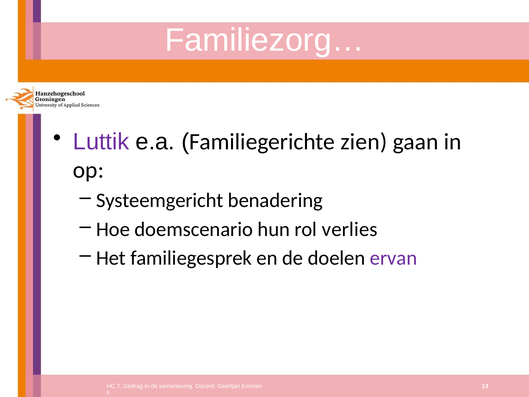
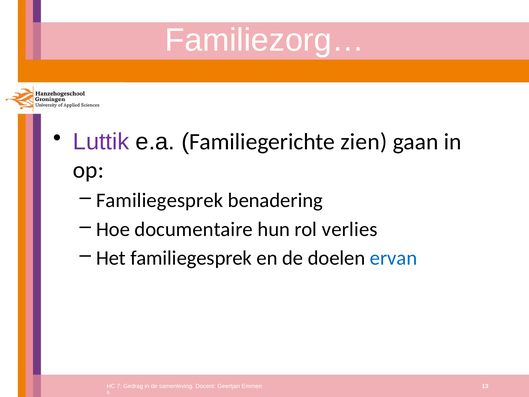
Systeemgericht at (160, 200): Systeemgericht -> Familiegesprek
doemscenario: doemscenario -> documentaire
ervan colour: purple -> blue
